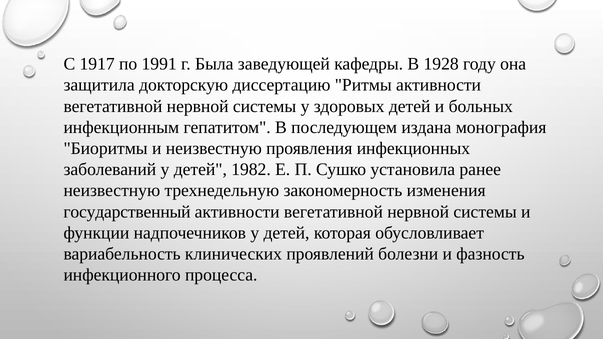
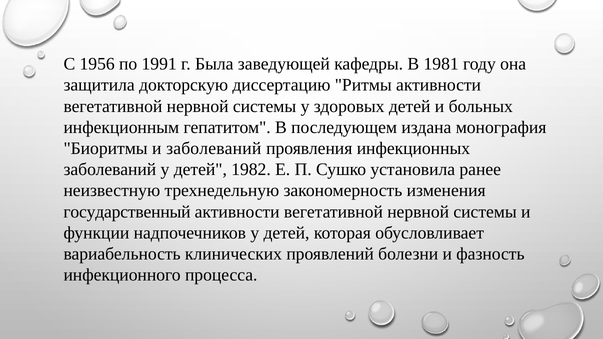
1917: 1917 -> 1956
1928: 1928 -> 1981
и неизвестную: неизвестную -> заболеваний
